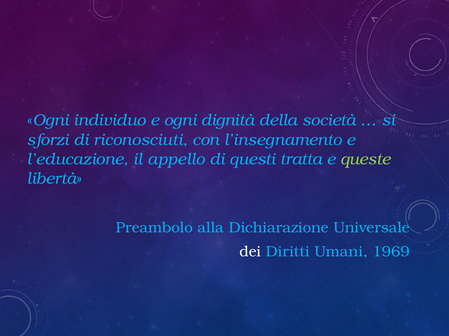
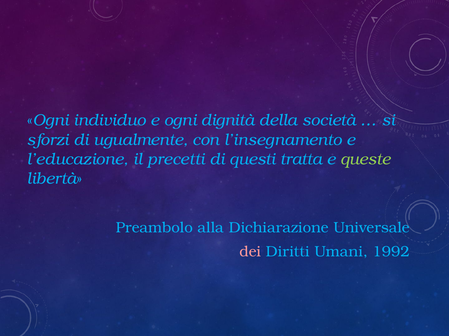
riconosciuti: riconosciuti -> ugualmente
appello: appello -> precetti
dei colour: white -> pink
1969: 1969 -> 1992
